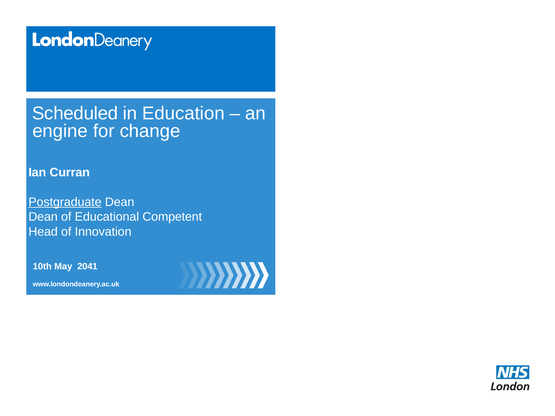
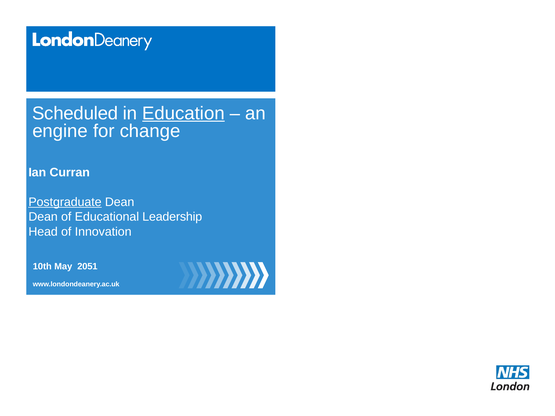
Education underline: none -> present
Competent: Competent -> Leadership
2041: 2041 -> 2051
